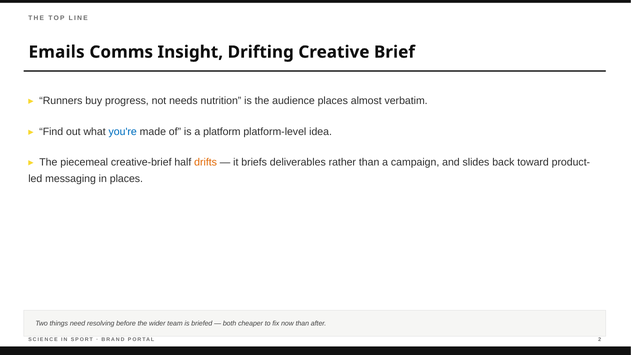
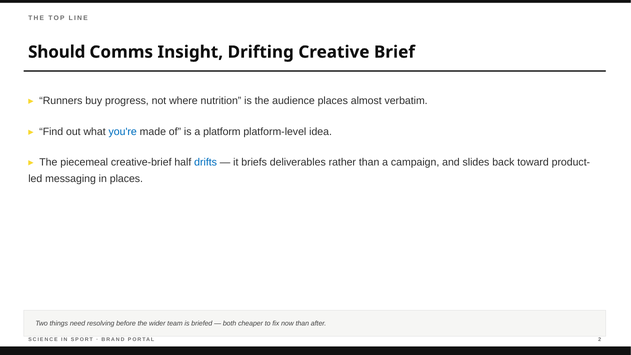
Emails: Emails -> Should
needs: needs -> where
drifts colour: orange -> blue
